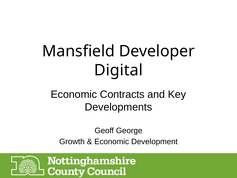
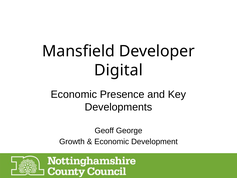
Contracts: Contracts -> Presence
